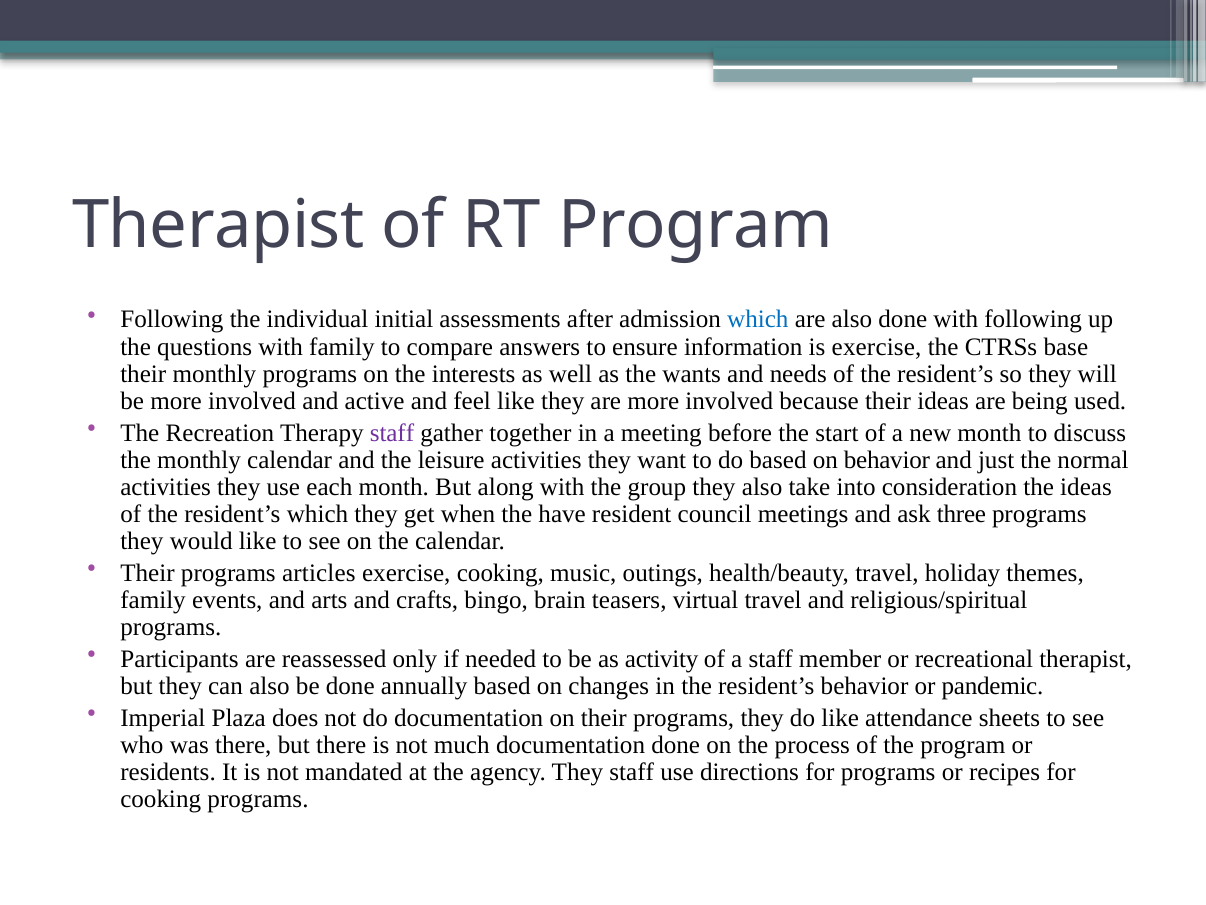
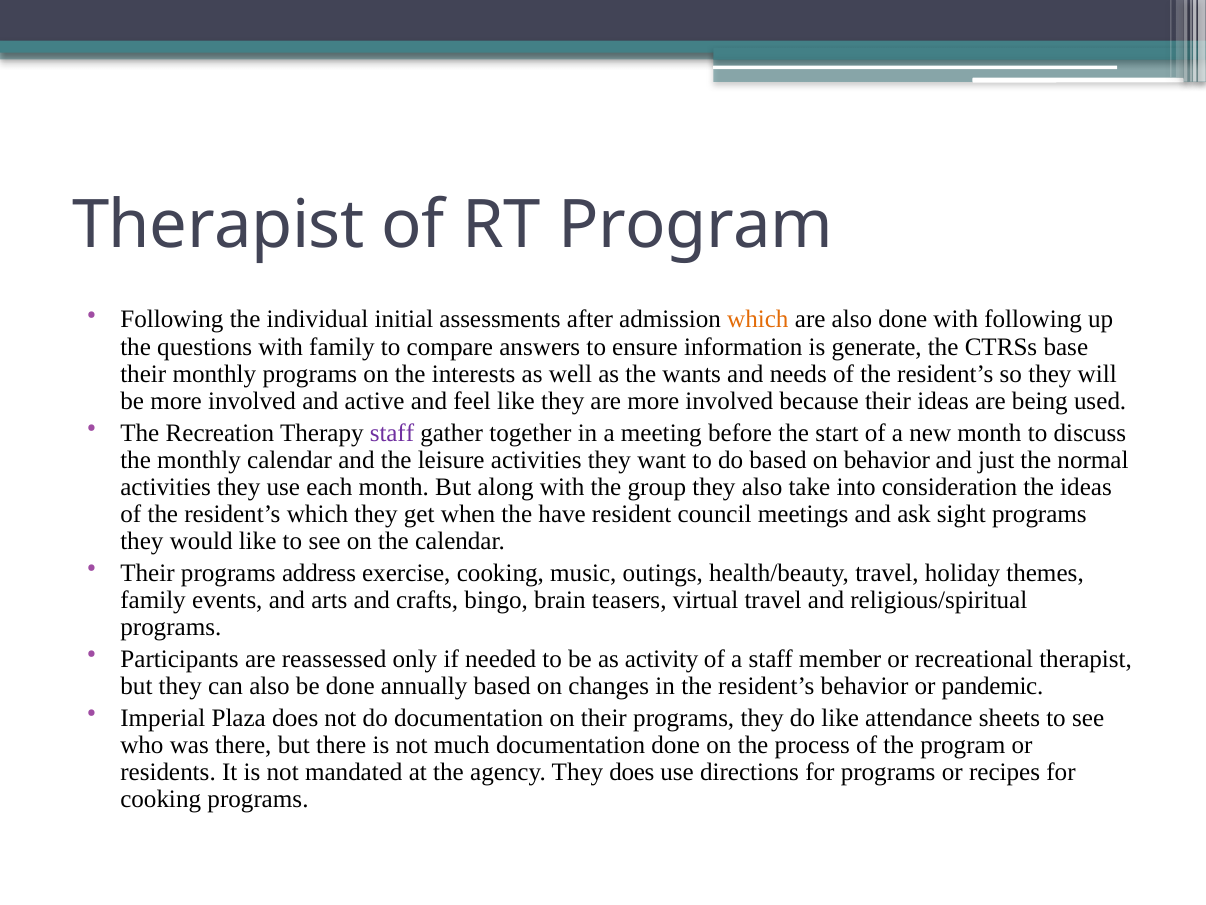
which at (758, 319) colour: blue -> orange
is exercise: exercise -> generate
three: three -> sight
articles: articles -> address
They staff: staff -> does
